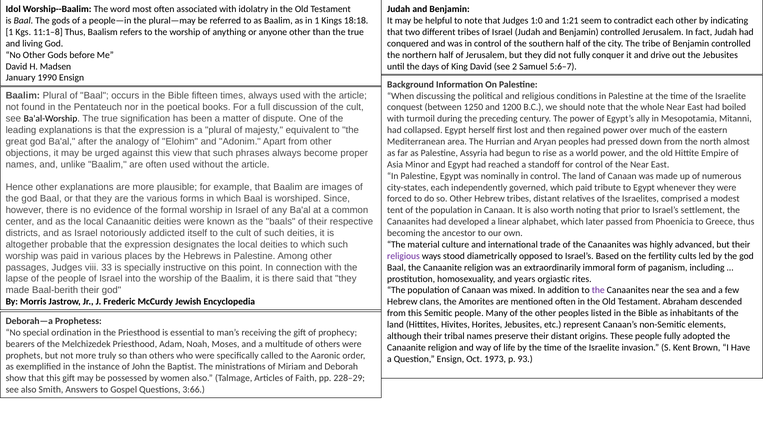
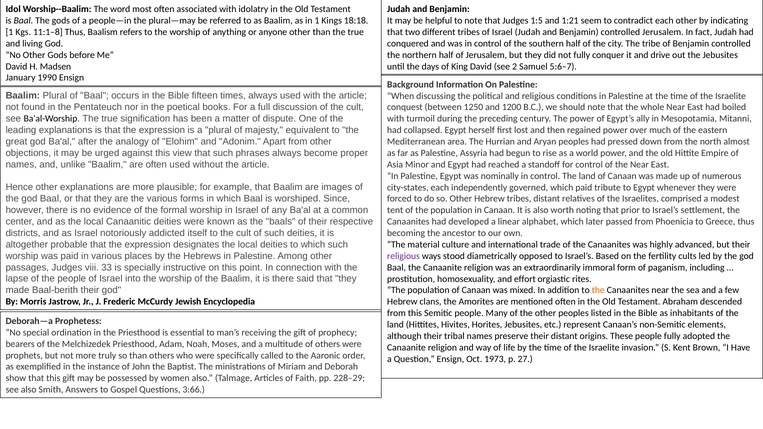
1:0: 1:0 -> 1:5
years: years -> effort
the at (598, 290) colour: purple -> orange
93: 93 -> 27
